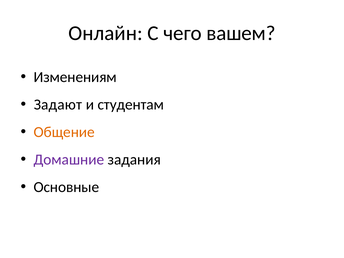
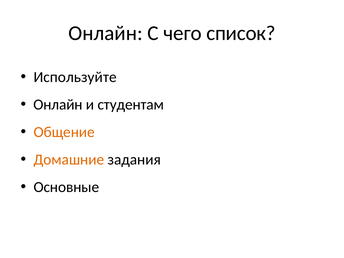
вашем: вашем -> список
Изменениям: Изменениям -> Используйте
Задают at (58, 105): Задают -> Онлайн
Домашние colour: purple -> orange
